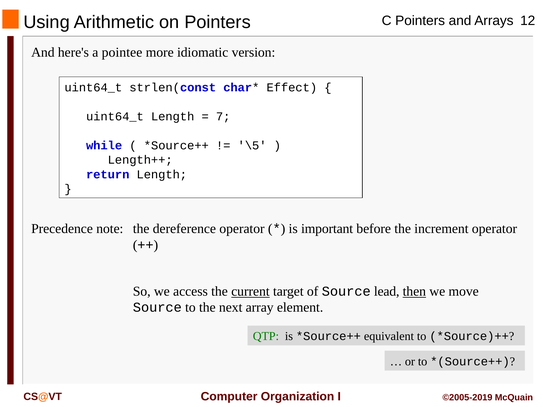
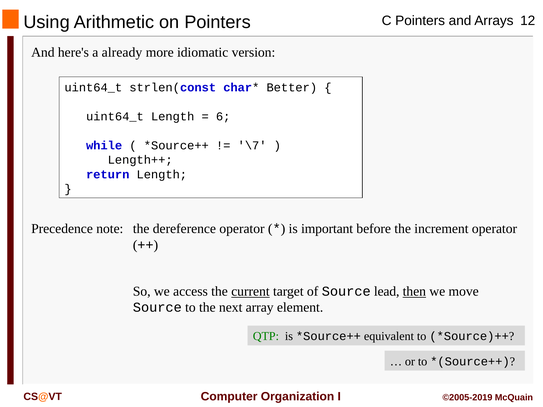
pointee: pointee -> already
Effect: Effect -> Better
7: 7 -> 6
\5: \5 -> \7
